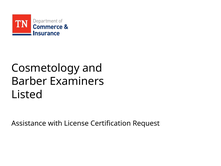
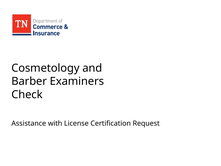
Listed: Listed -> Check
